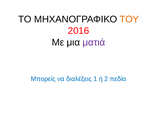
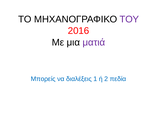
ΤΟΥ colour: orange -> purple
